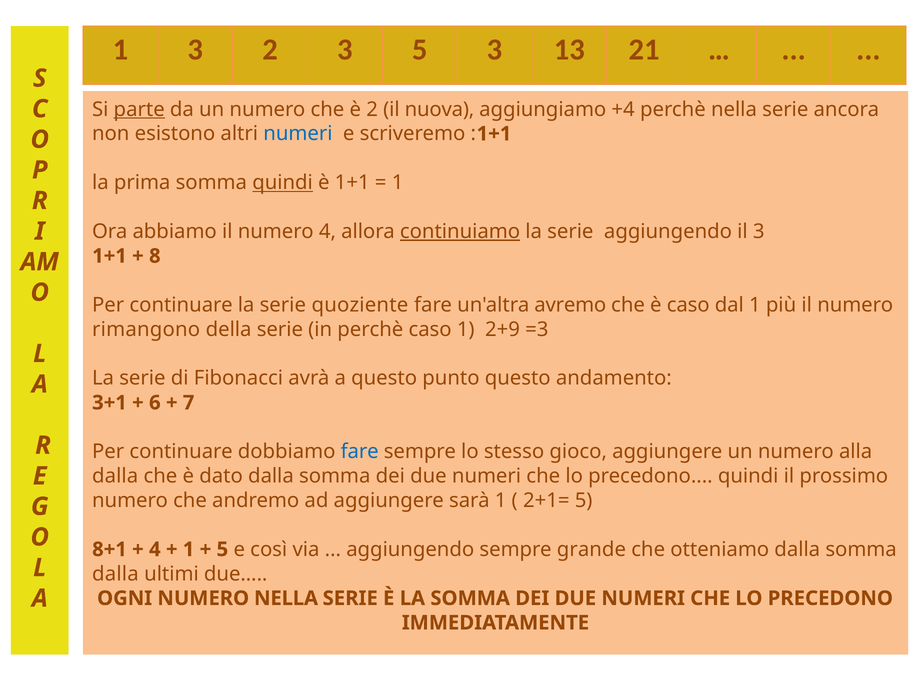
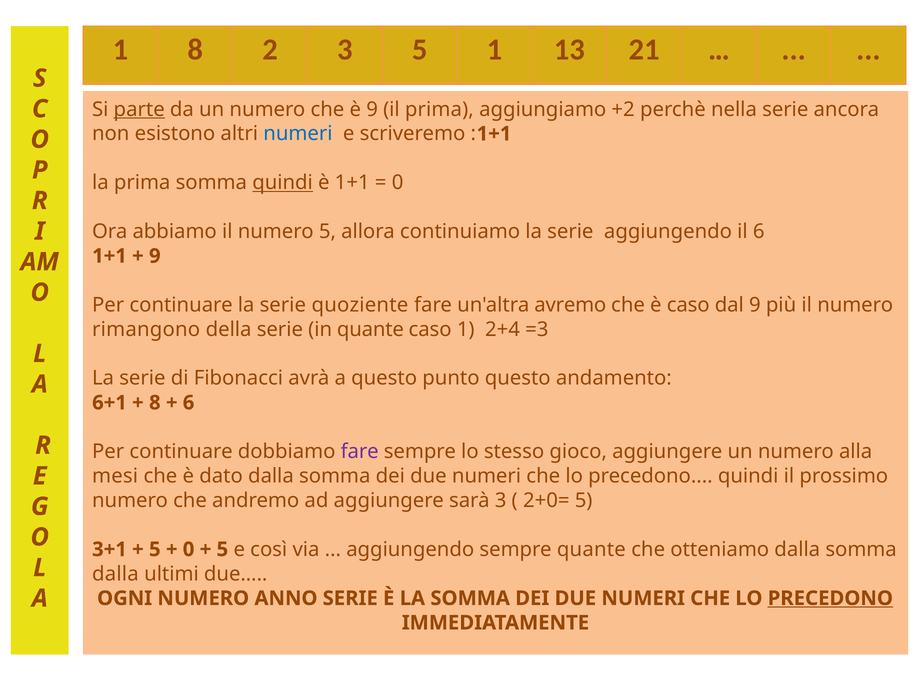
1 3: 3 -> 8
5 3: 3 -> 1
è 2: 2 -> 9
il nuova: nuova -> prima
+4: +4 -> +2
1 at (398, 183): 1 -> 0
numero 4: 4 -> 5
continuiamo underline: present -> none
il 3: 3 -> 6
8 at (155, 256): 8 -> 9
dal 1: 1 -> 9
in perchè: perchè -> quante
2+9: 2+9 -> 2+4
3+1: 3+1 -> 6+1
6 at (155, 403): 6 -> 8
7 at (189, 403): 7 -> 6
fare at (360, 451) colour: blue -> purple
dalla at (115, 476): dalla -> mesi
sarà 1: 1 -> 3
2+1=: 2+1= -> 2+0=
8+1: 8+1 -> 3+1
4 at (155, 549): 4 -> 5
1 at (189, 549): 1 -> 0
sempre grande: grande -> quante
NUMERO NELLA: NELLA -> ANNO
PRECEDONO at (830, 598) underline: none -> present
